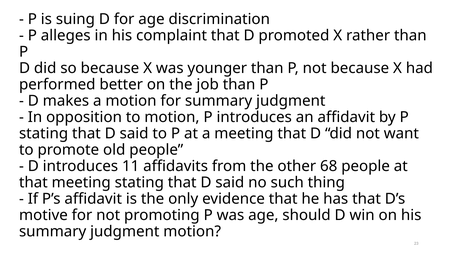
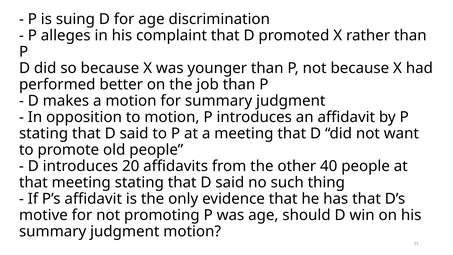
11: 11 -> 20
68: 68 -> 40
